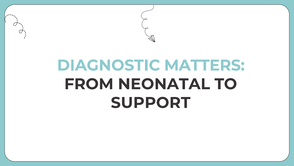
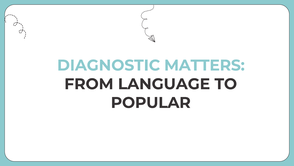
NEONATAL: NEONATAL -> LANGUAGE
SUPPORT: SUPPORT -> POPULAR
